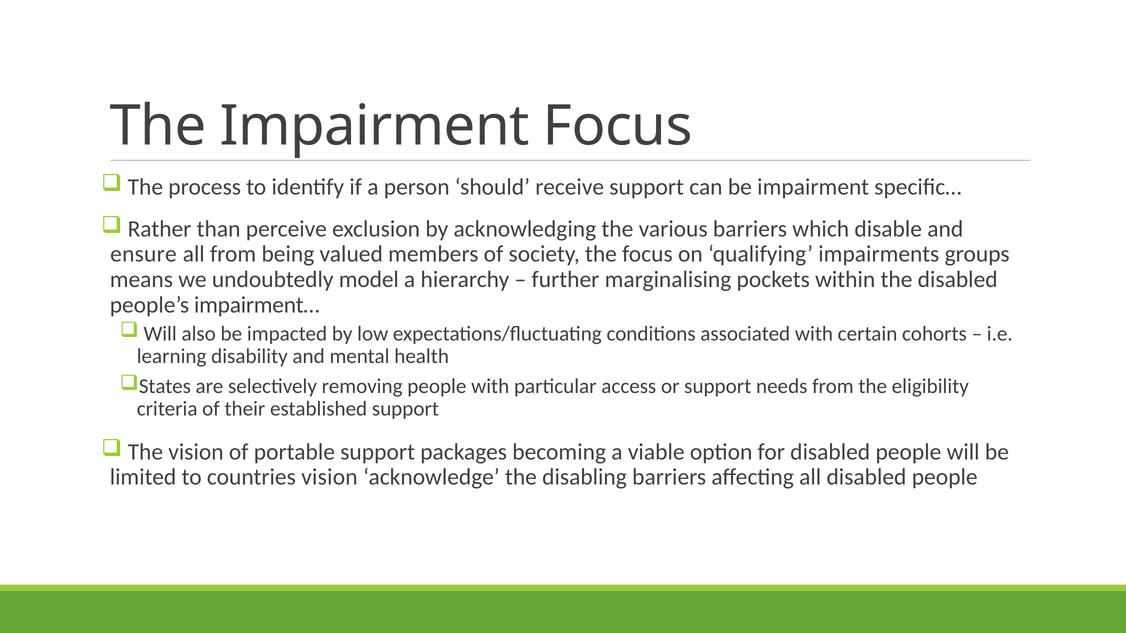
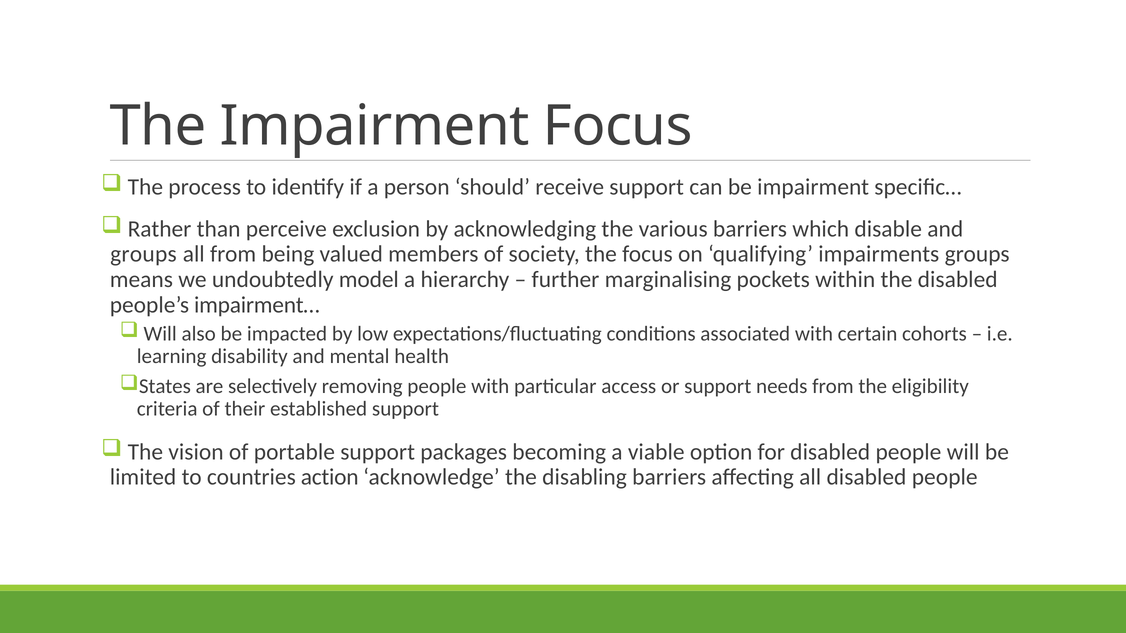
ensure at (143, 254): ensure -> groups
countries vision: vision -> action
